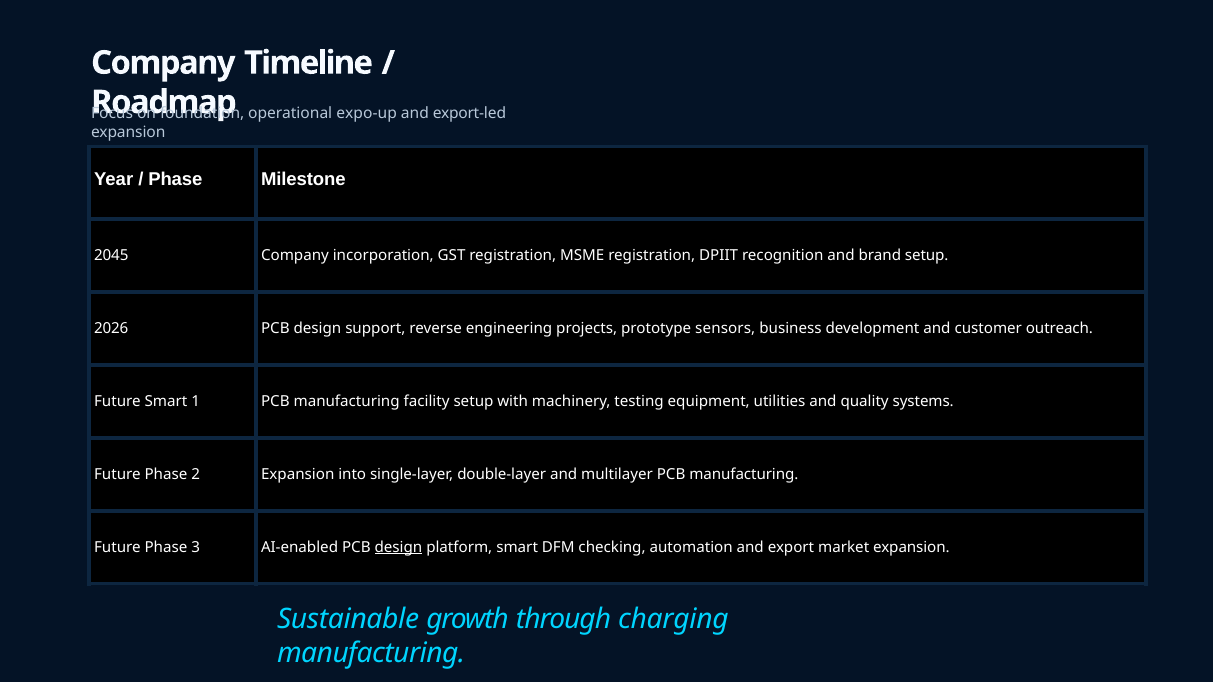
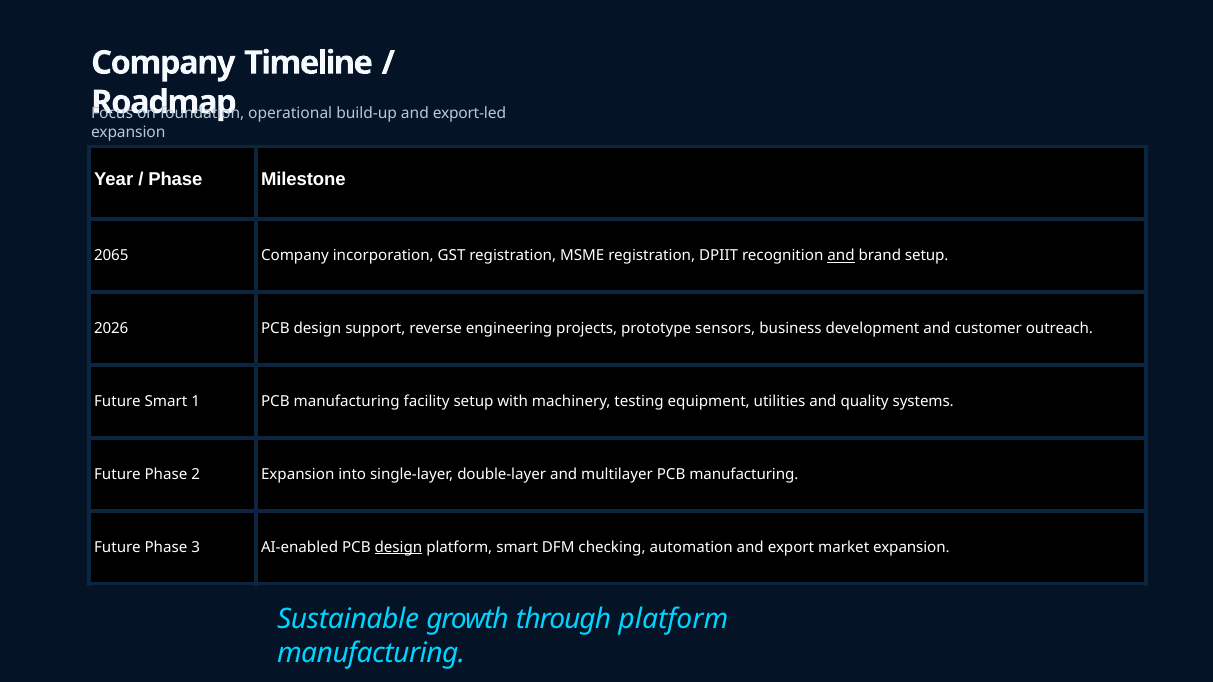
expo-up: expo-up -> build-up
2045: 2045 -> 2065
and at (841, 256) underline: none -> present
through charging: charging -> platform
